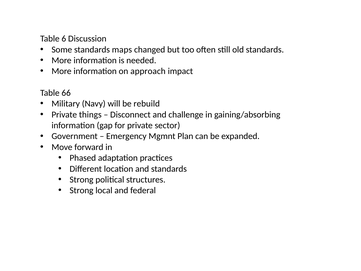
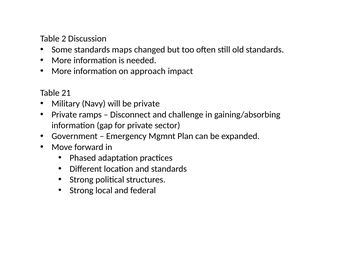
6: 6 -> 2
66: 66 -> 21
be rebuild: rebuild -> private
things: things -> ramps
